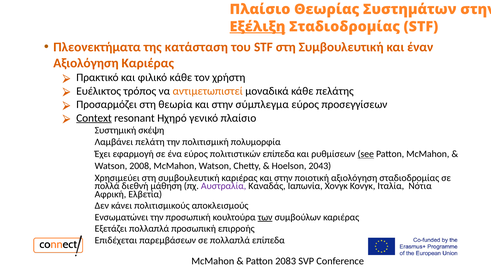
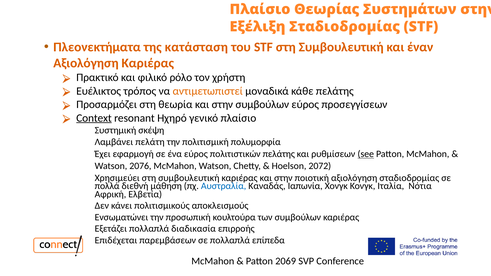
Εξέλιξη underline: present -> none
φιλικό κάθε: κάθε -> ρόλο
στην σύμπλεγμα: σύμπλεγμα -> συμβούλων
πολιτιστικών επίπεδα: επίπεδα -> πελάτης
2008: 2008 -> 2076
2043: 2043 -> 2072
Αυστραλία colour: purple -> blue
των underline: present -> none
πολλαπλά προσωπική: προσωπική -> διαδικασία
2083: 2083 -> 2069
